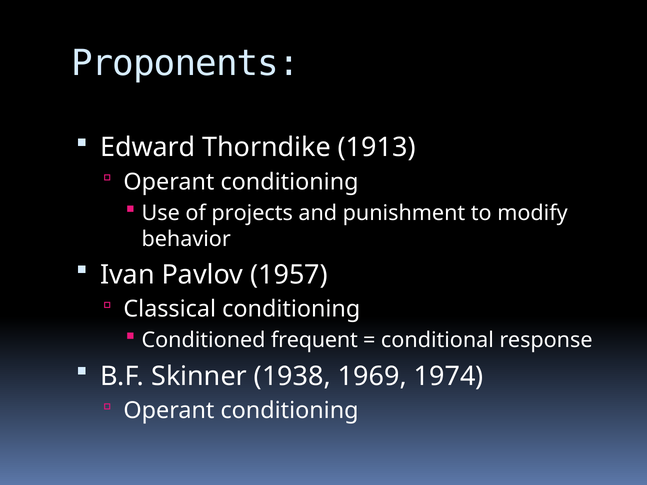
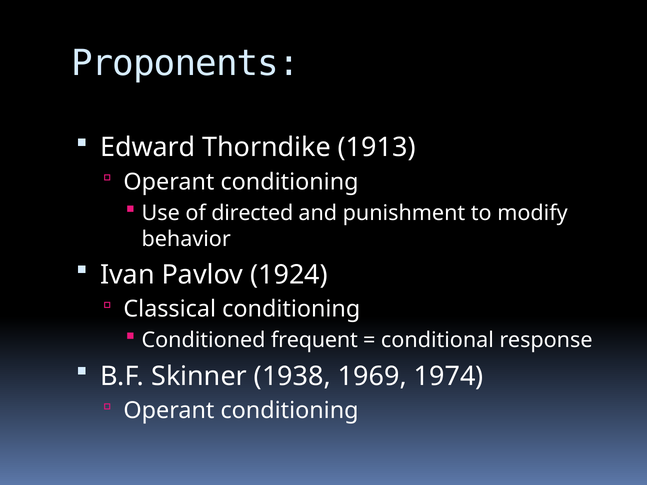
projects: projects -> directed
1957: 1957 -> 1924
